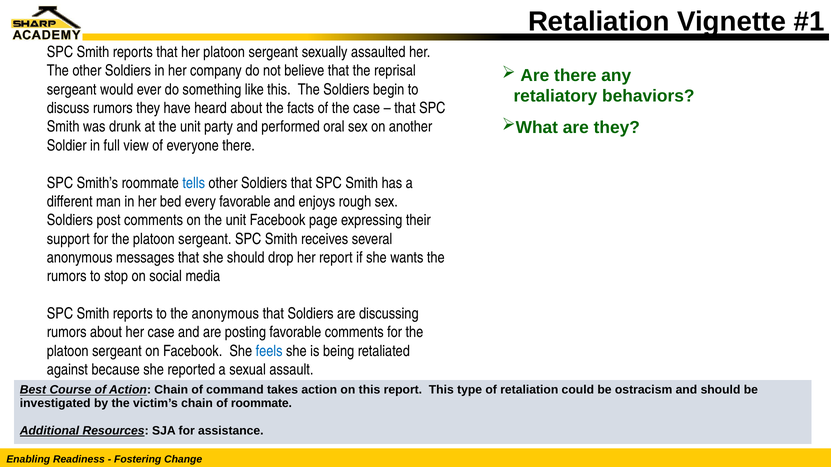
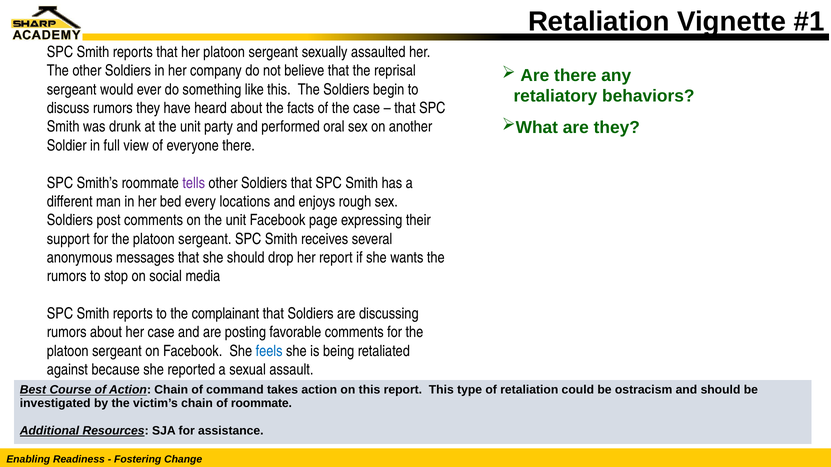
tells colour: blue -> purple
every favorable: favorable -> locations
the anonymous: anonymous -> complainant
